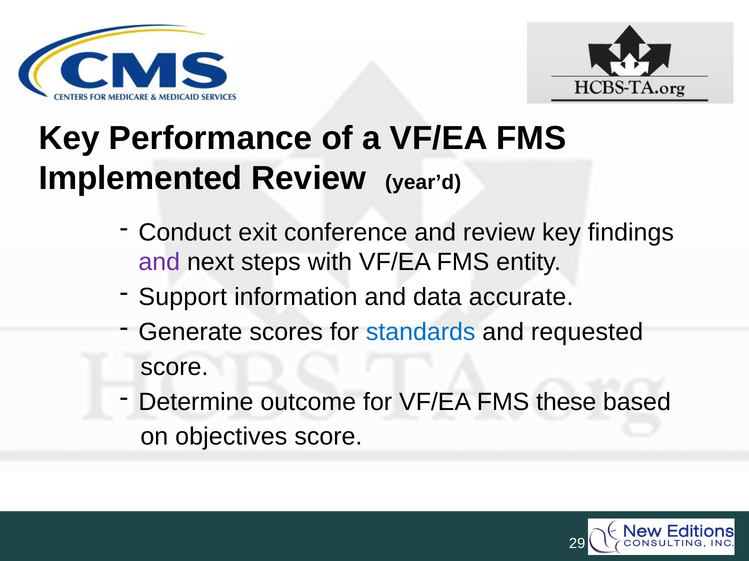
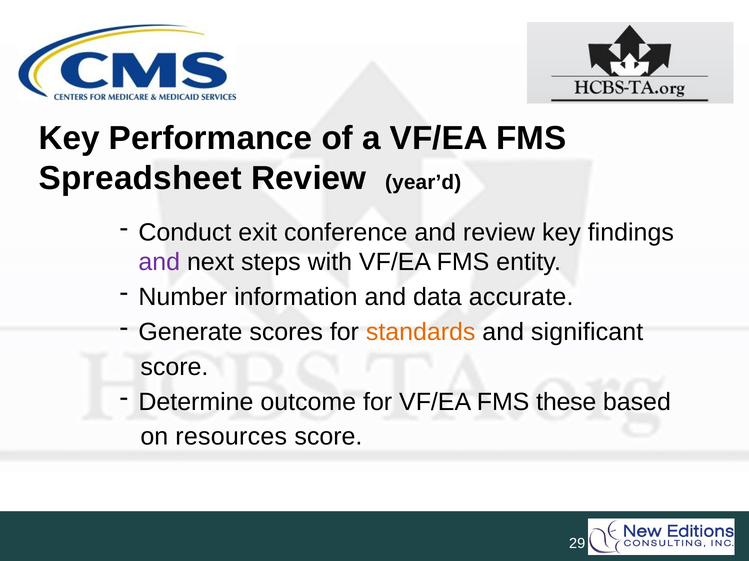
Implemented: Implemented -> Spreadsheet
Support: Support -> Number
standards colour: blue -> orange
requested: requested -> significant
objectives: objectives -> resources
